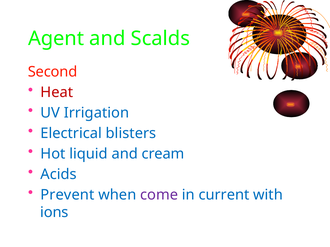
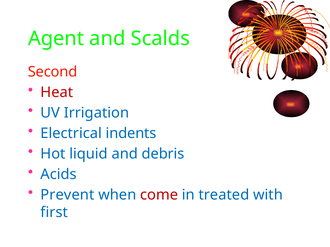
blisters: blisters -> indents
cream: cream -> debris
come colour: purple -> red
current: current -> treated
ions: ions -> first
